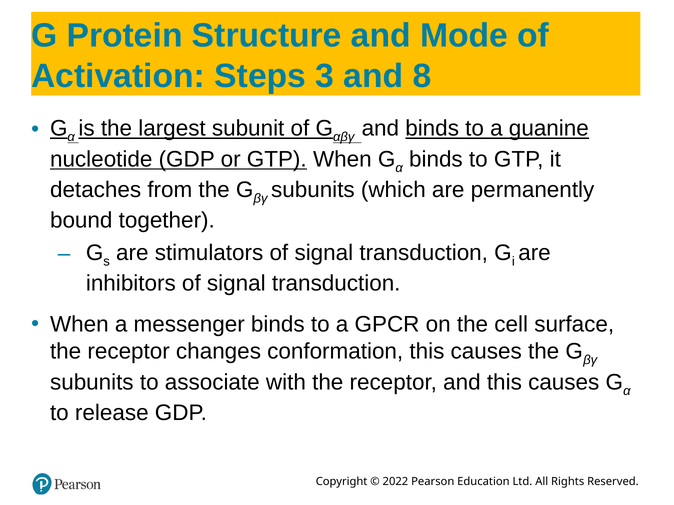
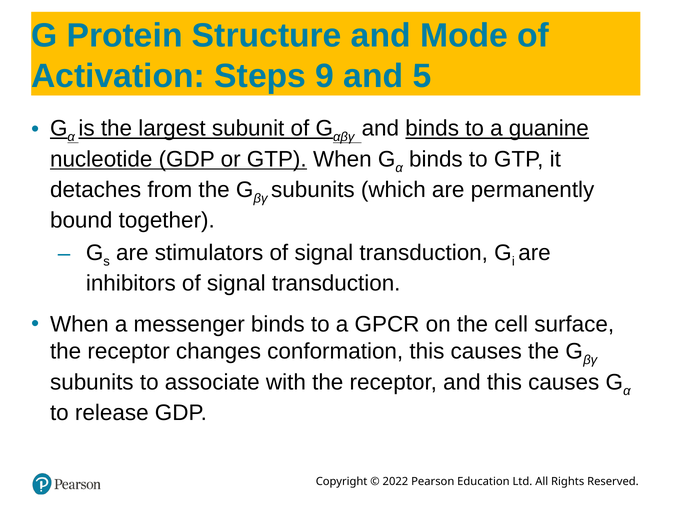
3: 3 -> 9
8: 8 -> 5
